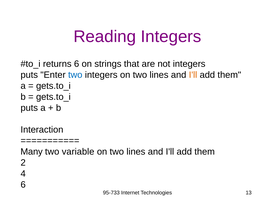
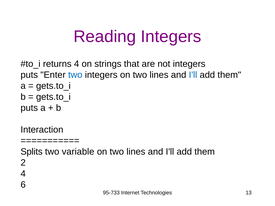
returns 6: 6 -> 4
I'll at (193, 75) colour: orange -> blue
Many: Many -> Splits
